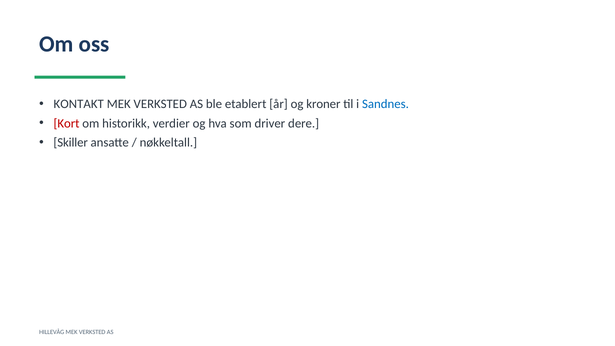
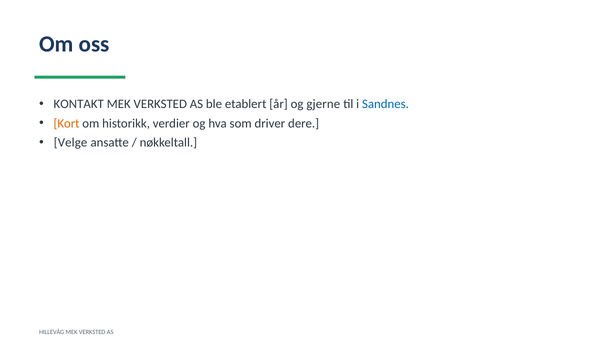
kroner: kroner -> gjerne
Kort colour: red -> orange
Skiller: Skiller -> Velge
